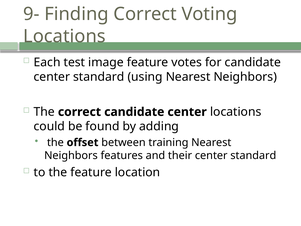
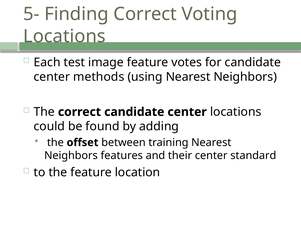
9-: 9- -> 5-
standard at (99, 77): standard -> methods
